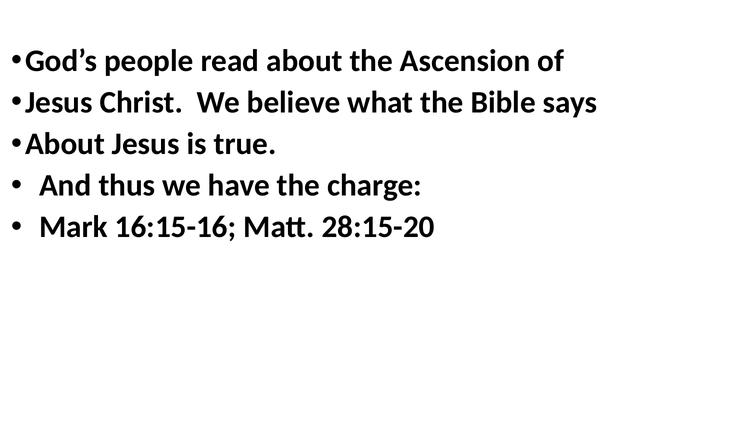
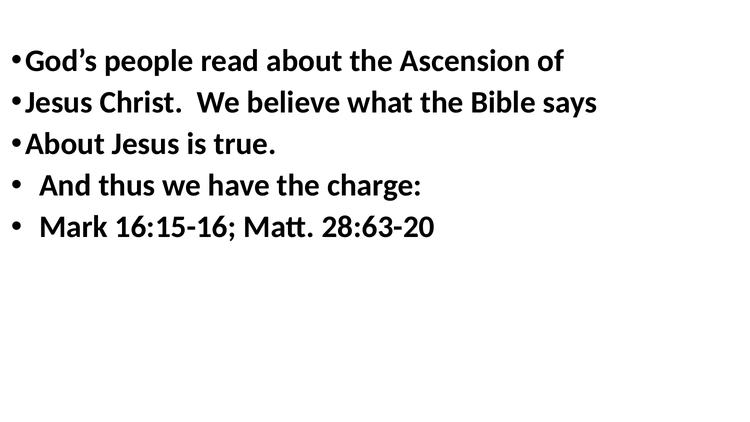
28:15-20: 28:15-20 -> 28:63-20
